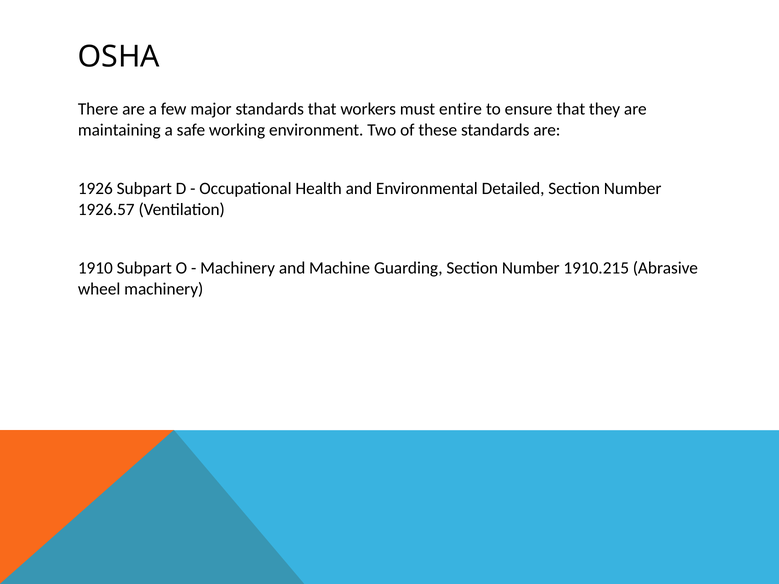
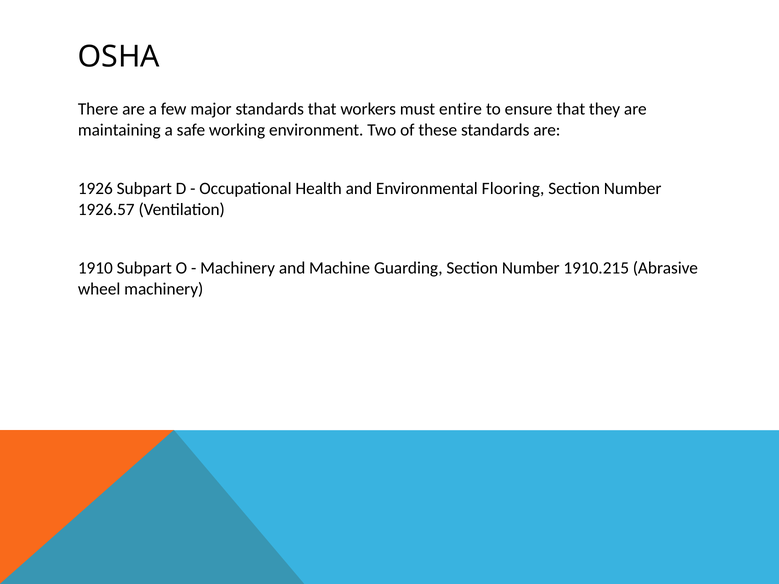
Detailed: Detailed -> Flooring
